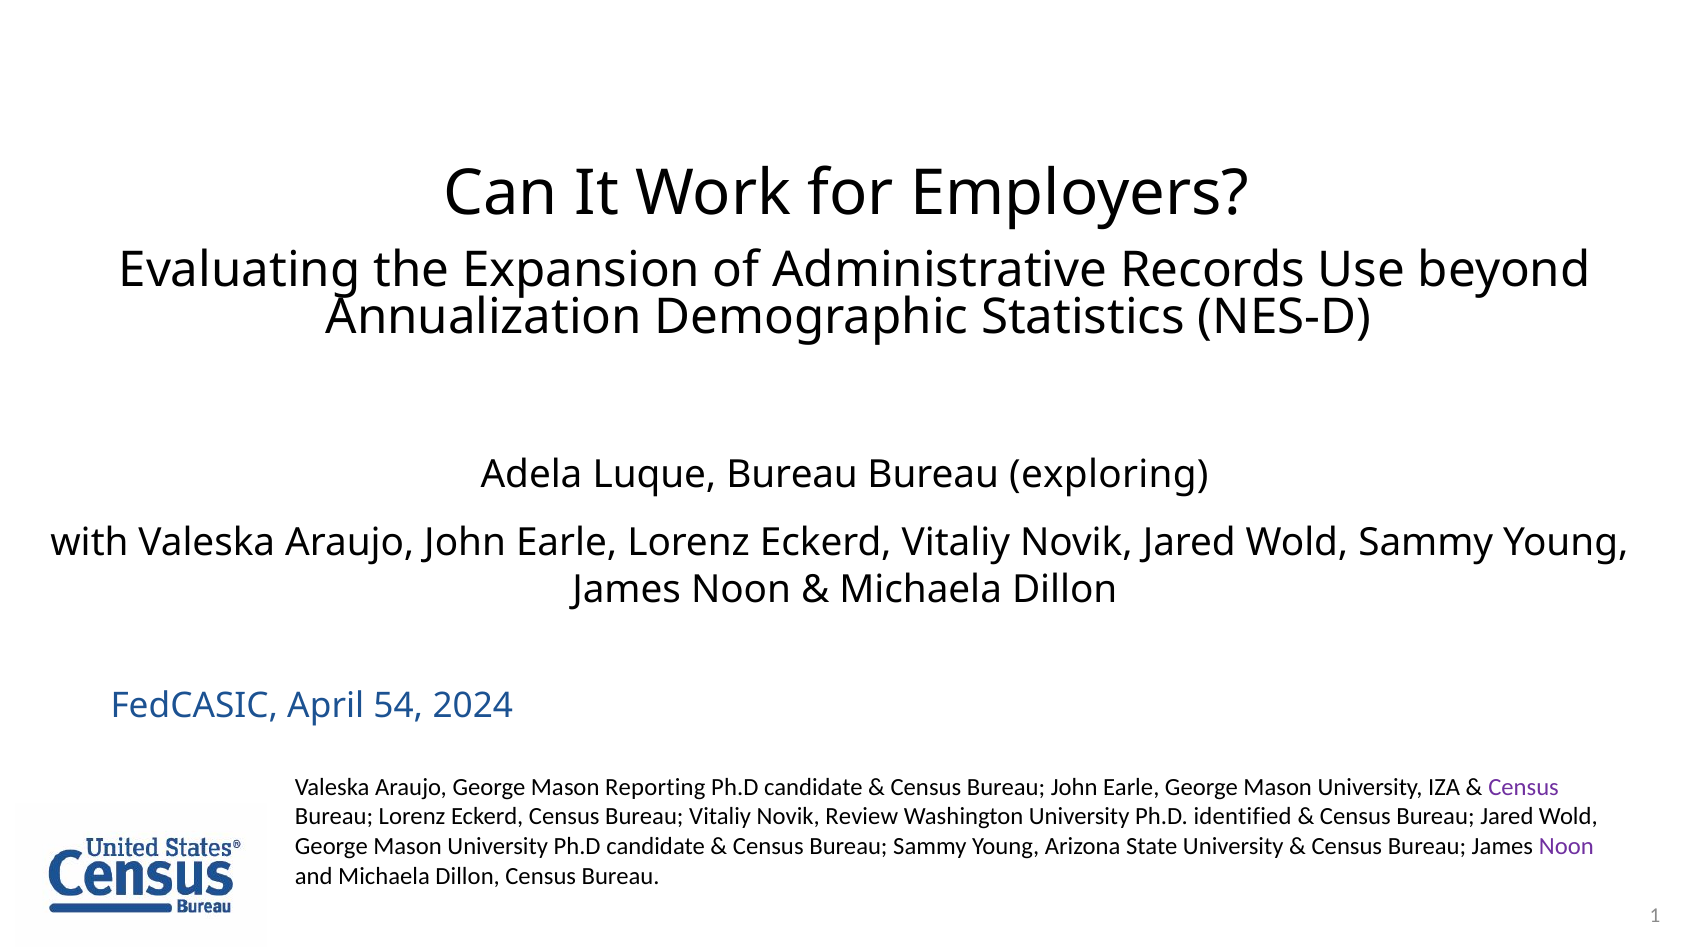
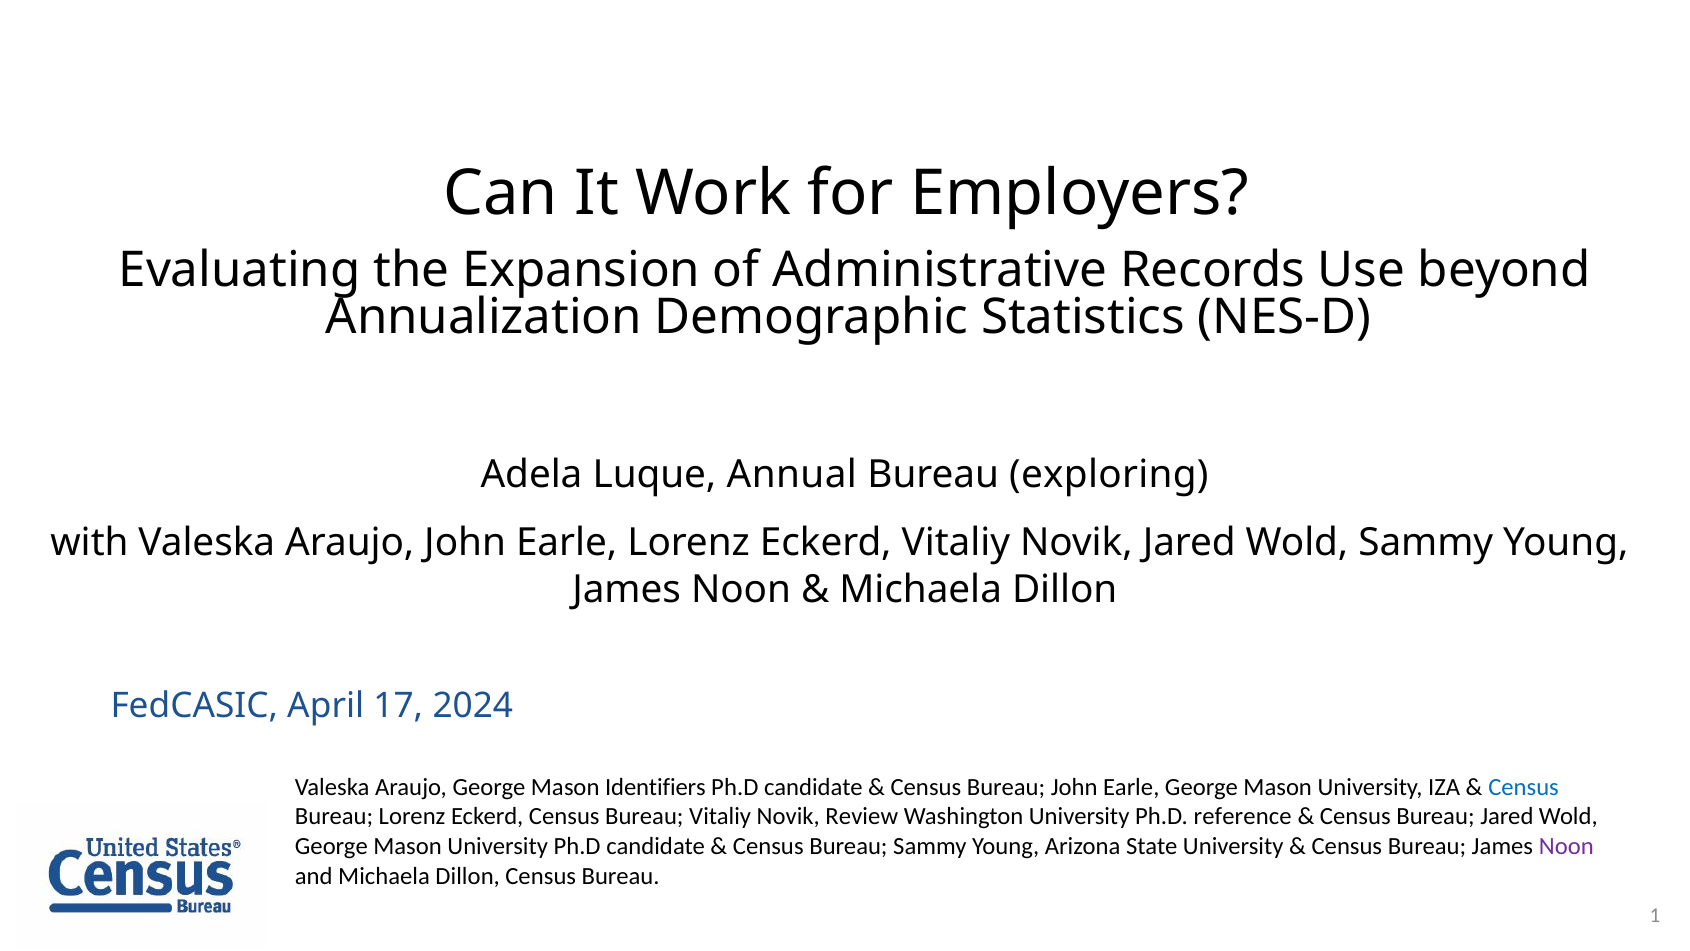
Luque Bureau: Bureau -> Annual
54: 54 -> 17
Reporting: Reporting -> Identifiers
Census at (1524, 787) colour: purple -> blue
identified: identified -> reference
